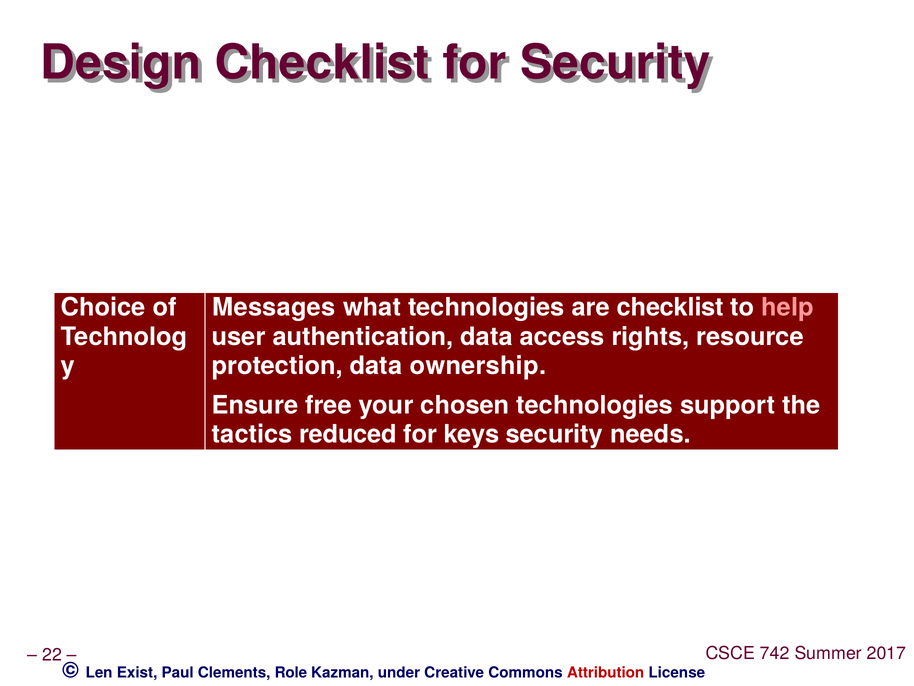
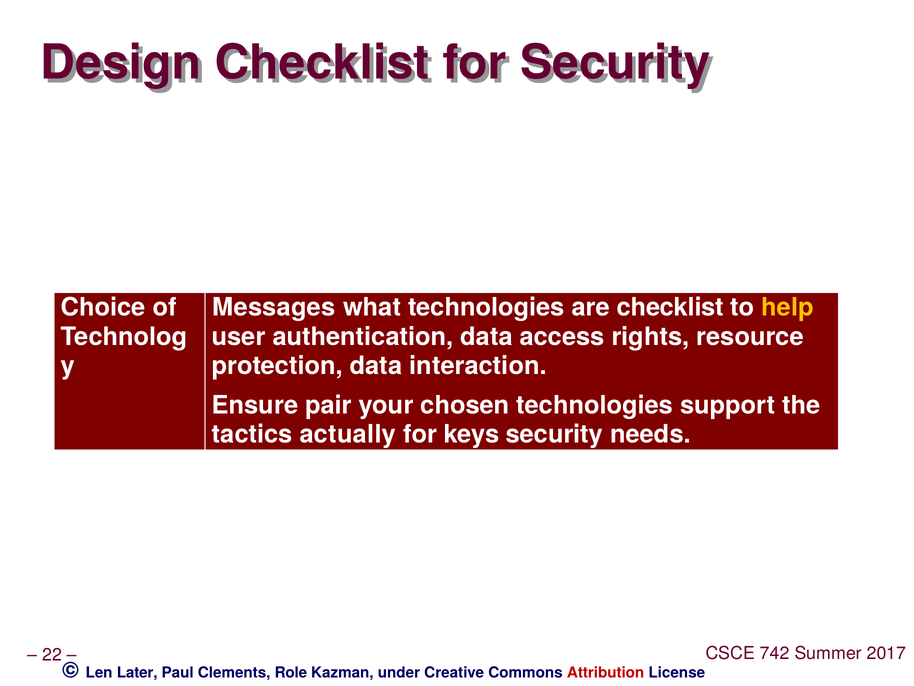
help colour: pink -> yellow
ownership: ownership -> interaction
free: free -> pair
reduced: reduced -> actually
Exist: Exist -> Later
